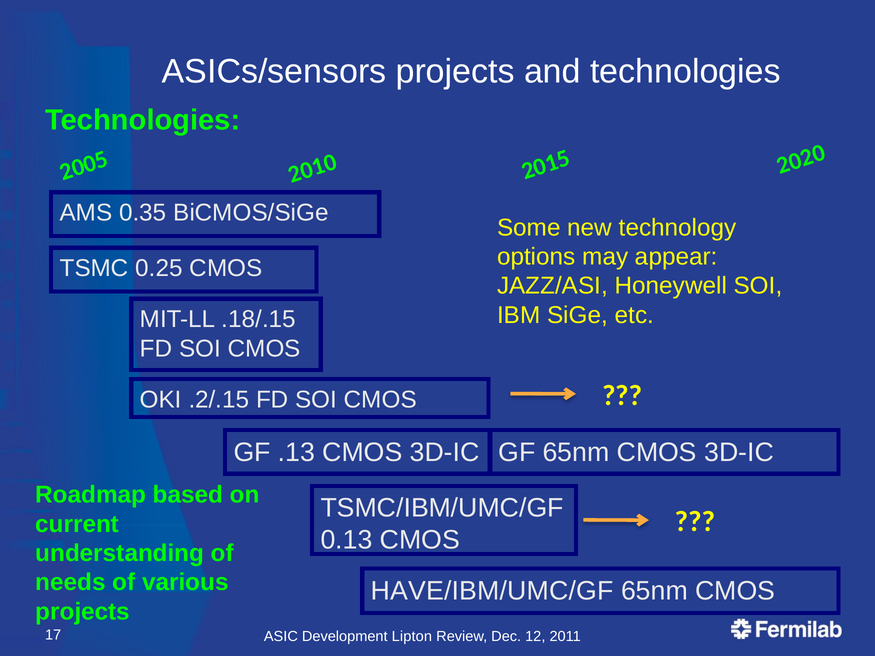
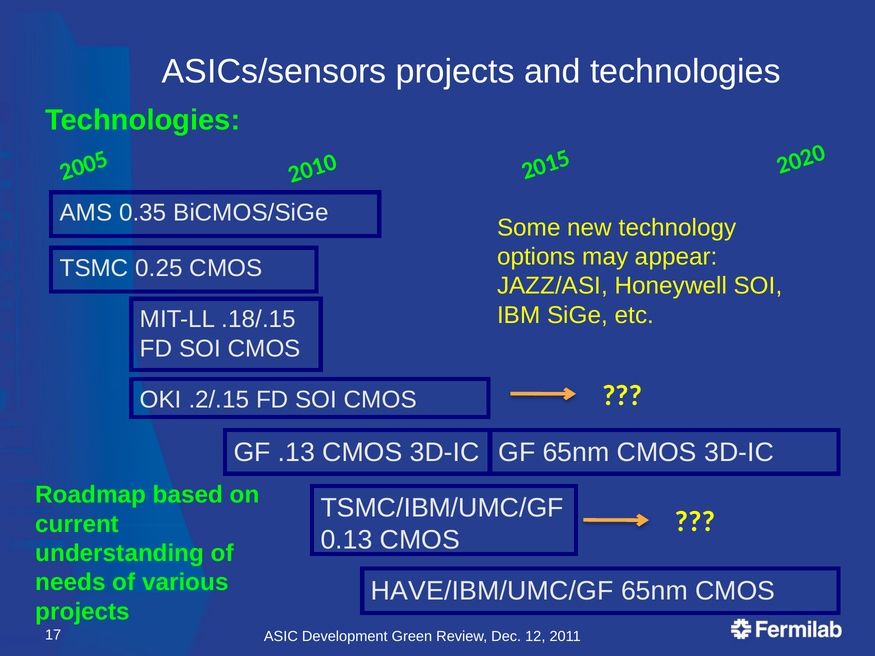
Lipton: Lipton -> Green
